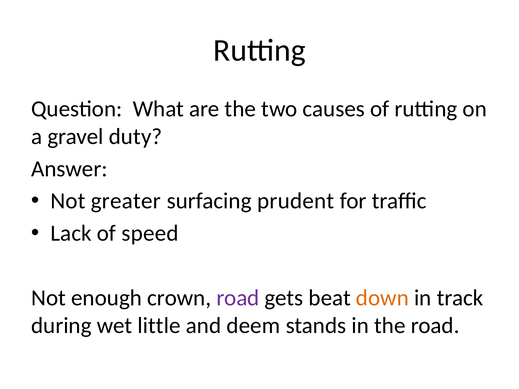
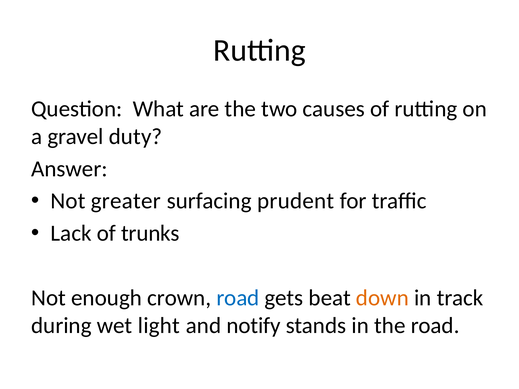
speed: speed -> trunks
road at (238, 298) colour: purple -> blue
little: little -> light
deem: deem -> notify
